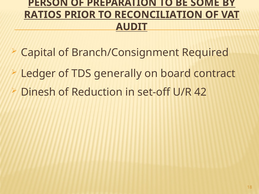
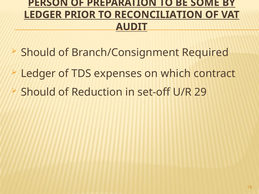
RATIOS at (43, 15): RATIOS -> LEDGER
Capital at (38, 53): Capital -> Should
generally: generally -> expenses
board: board -> which
Dinesh at (38, 92): Dinesh -> Should
42: 42 -> 29
